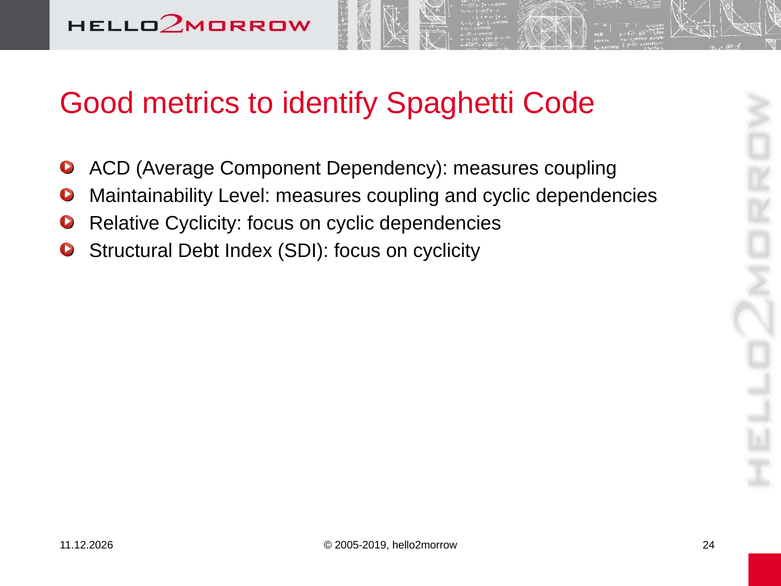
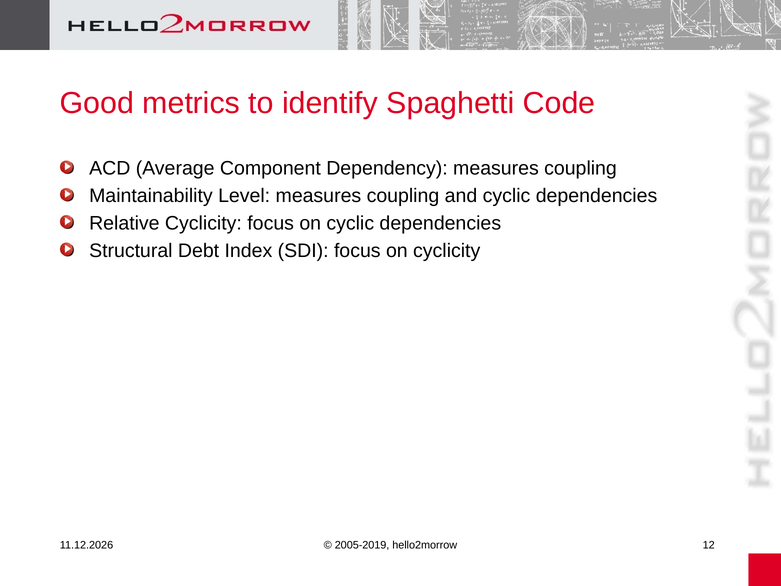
24: 24 -> 12
